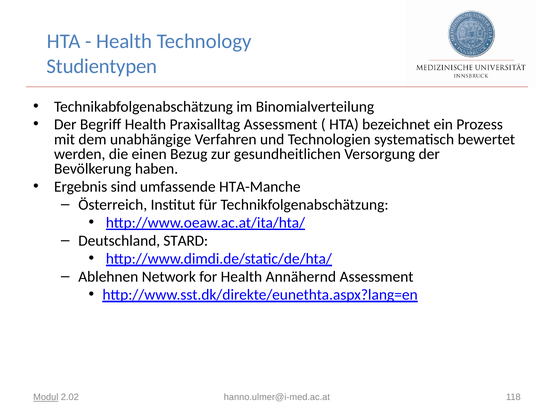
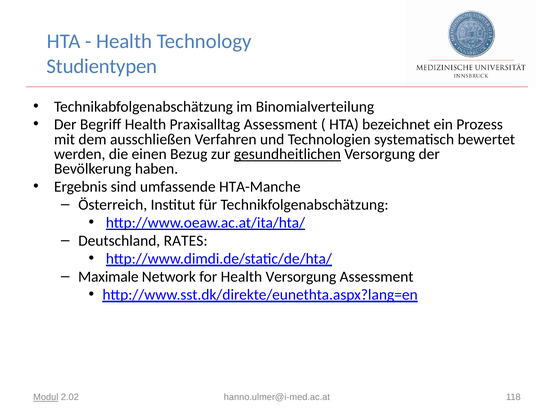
unabhängige: unabhängige -> ausschließen
gesundheitlichen underline: none -> present
STARD: STARD -> RATES
Ablehnen: Ablehnen -> Maximale
Health Annähernd: Annähernd -> Versorgung
